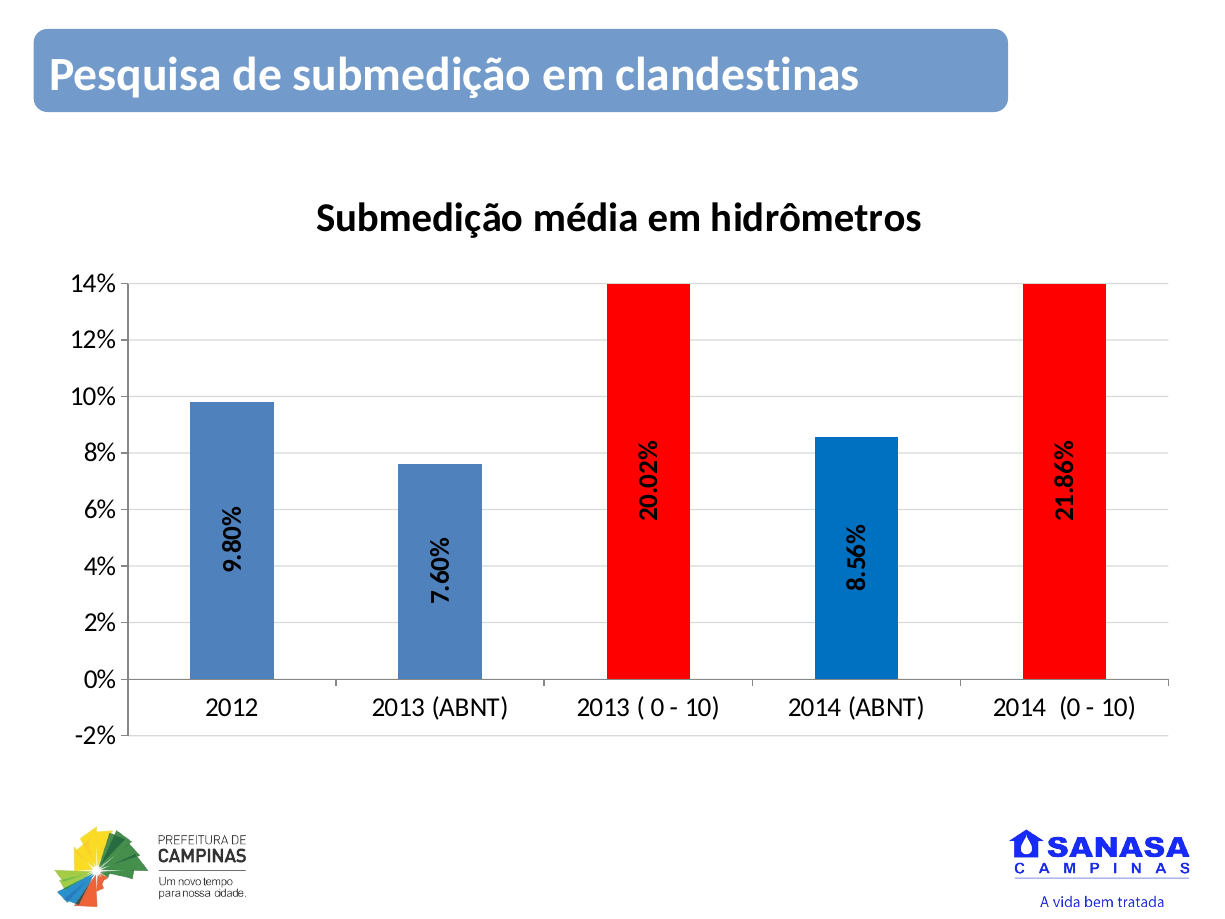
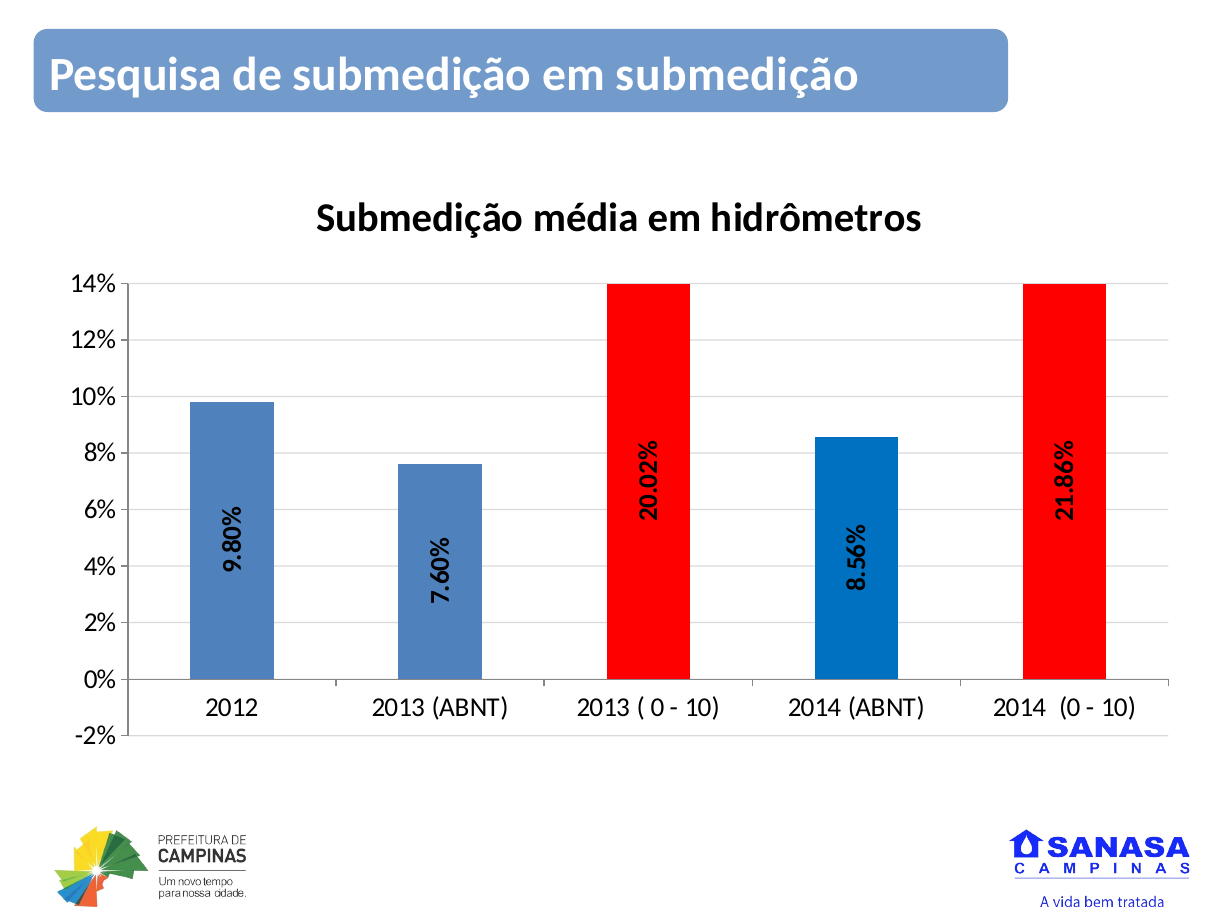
em clandestinas: clandestinas -> submedição
